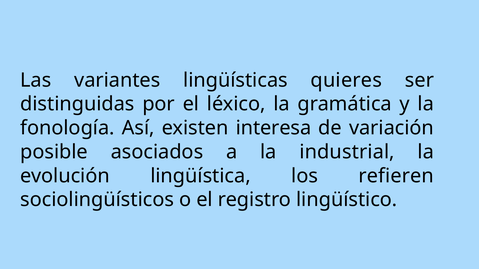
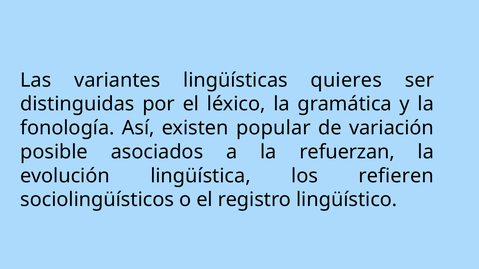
interesa: interesa -> popular
industrial: industrial -> refuerzan
